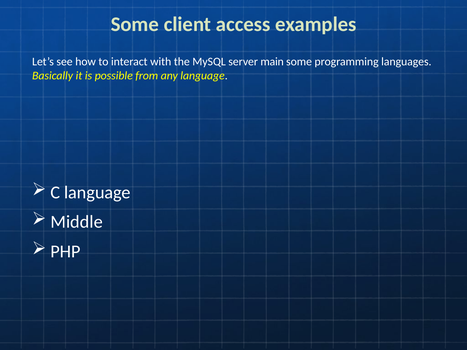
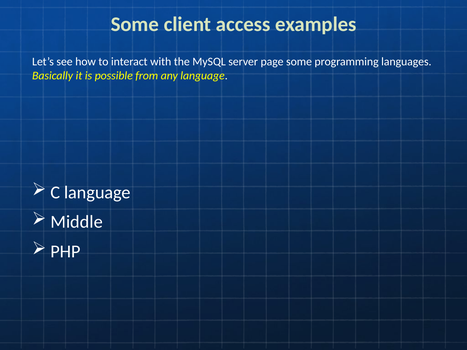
main: main -> page
